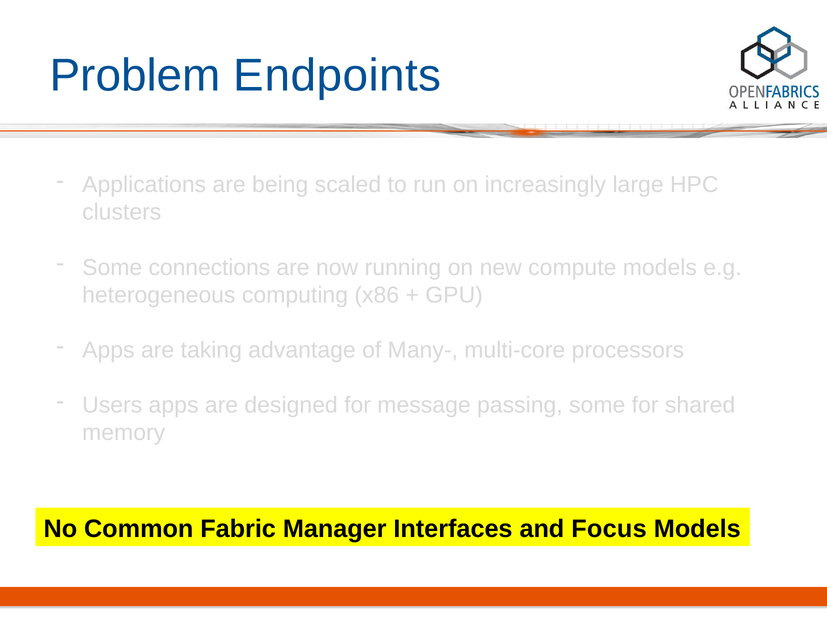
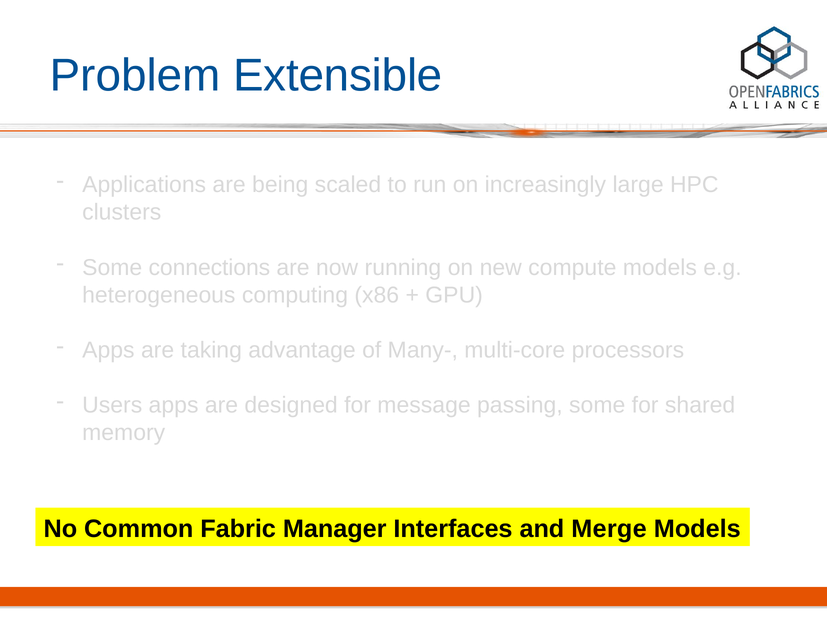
Endpoints: Endpoints -> Extensible
Focus: Focus -> Merge
